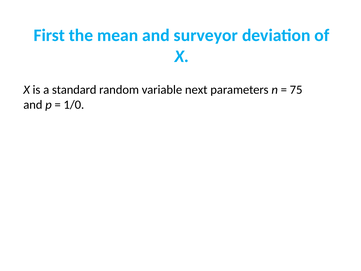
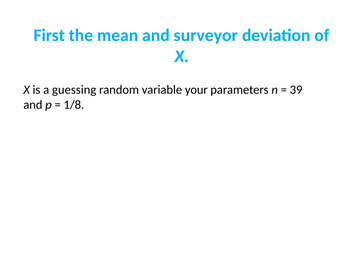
standard: standard -> guessing
next: next -> your
75: 75 -> 39
1/0: 1/0 -> 1/8
